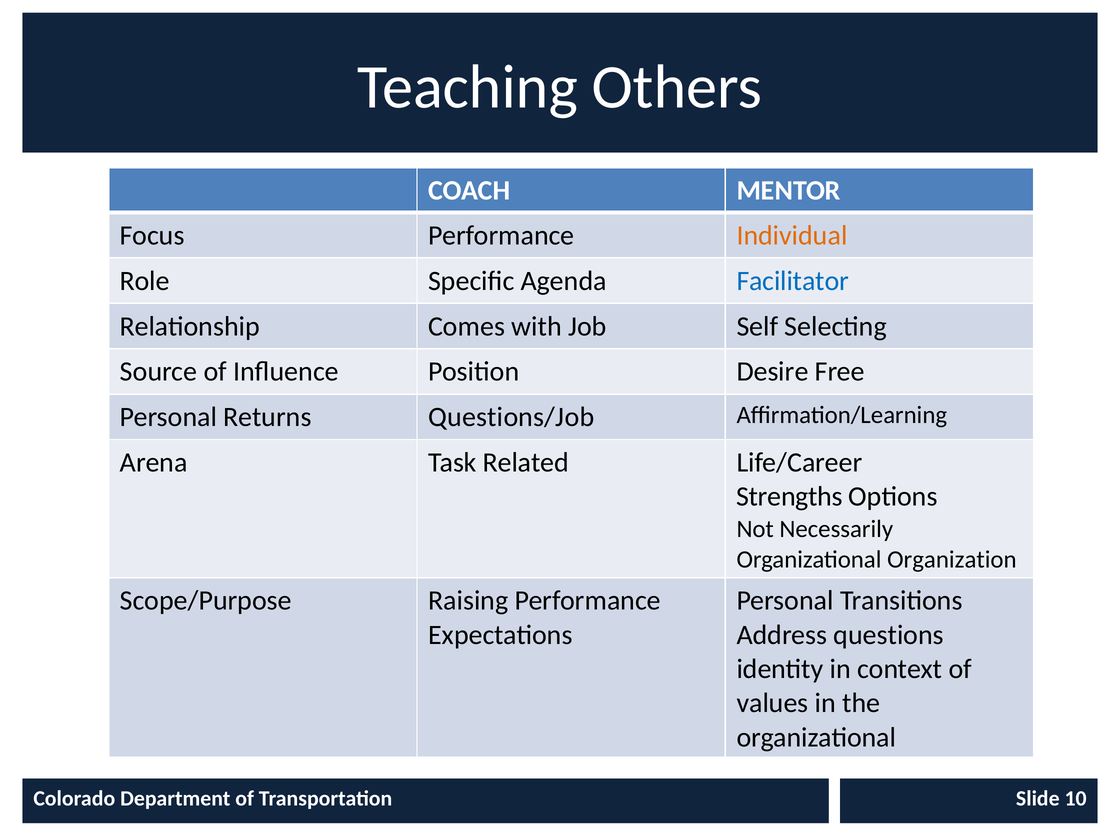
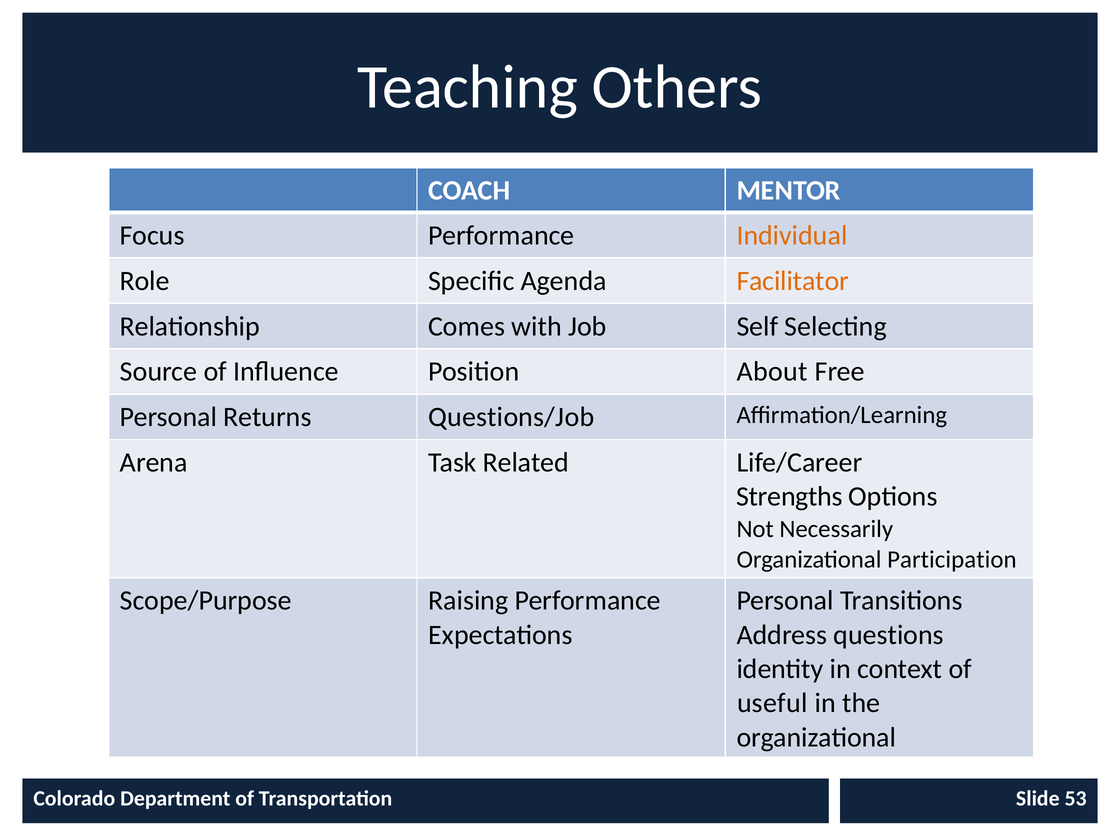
Facilitator colour: blue -> orange
Desire: Desire -> About
Organization: Organization -> Participation
values: values -> useful
10: 10 -> 53
